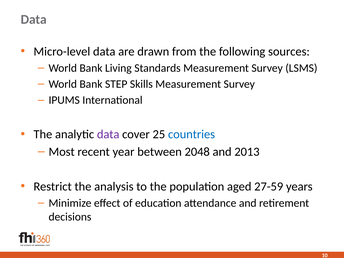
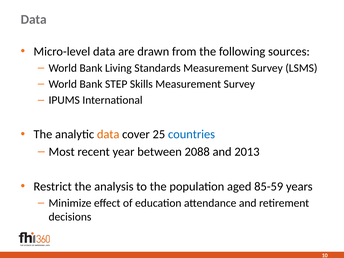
data at (108, 134) colour: purple -> orange
2048: 2048 -> 2088
27-59: 27-59 -> 85-59
